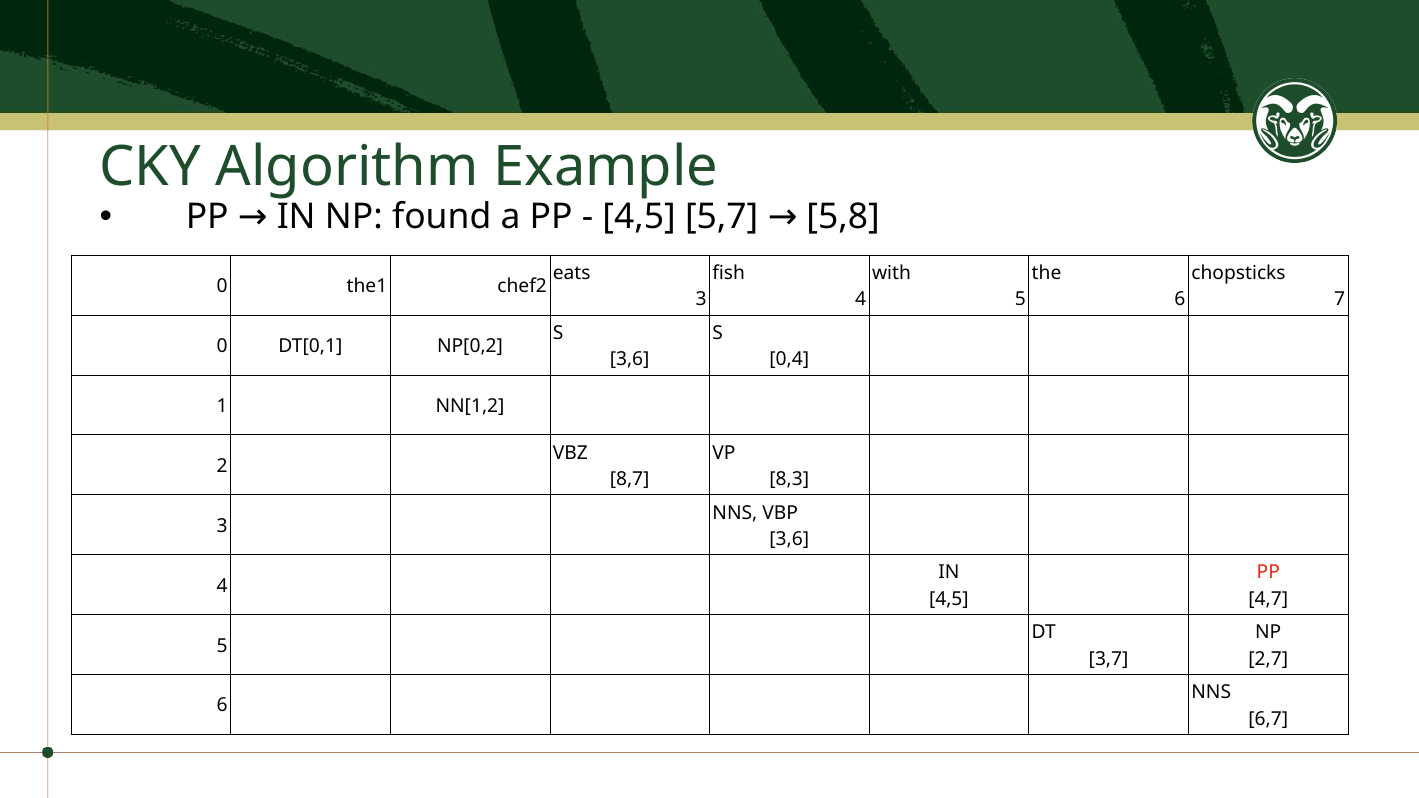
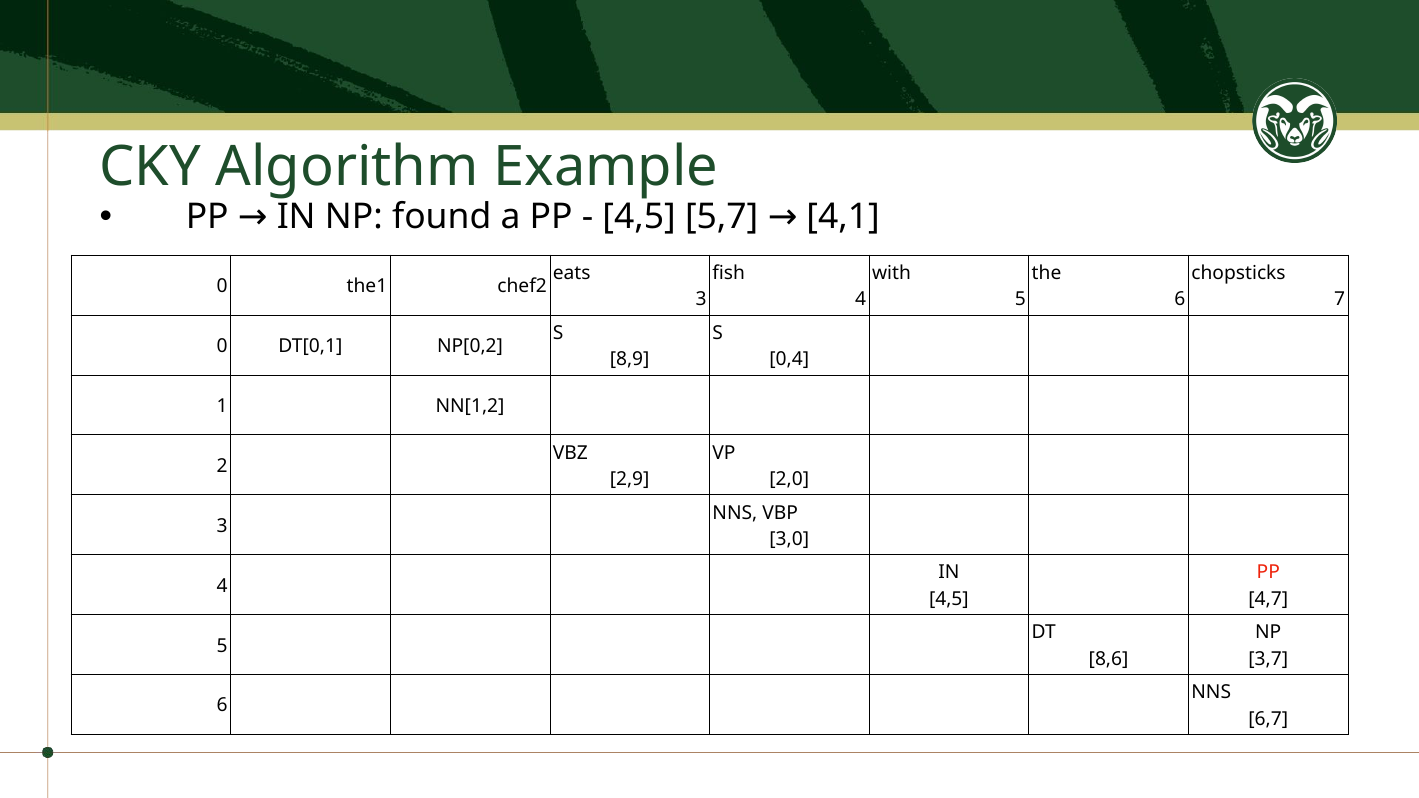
5,8: 5,8 -> 4,1
3,6 at (630, 359): 3,6 -> 8,9
8,7: 8,7 -> 2,9
8,3: 8,3 -> 2,0
3,6 at (789, 539): 3,6 -> 3,0
3,7: 3,7 -> 8,6
2,7: 2,7 -> 3,7
